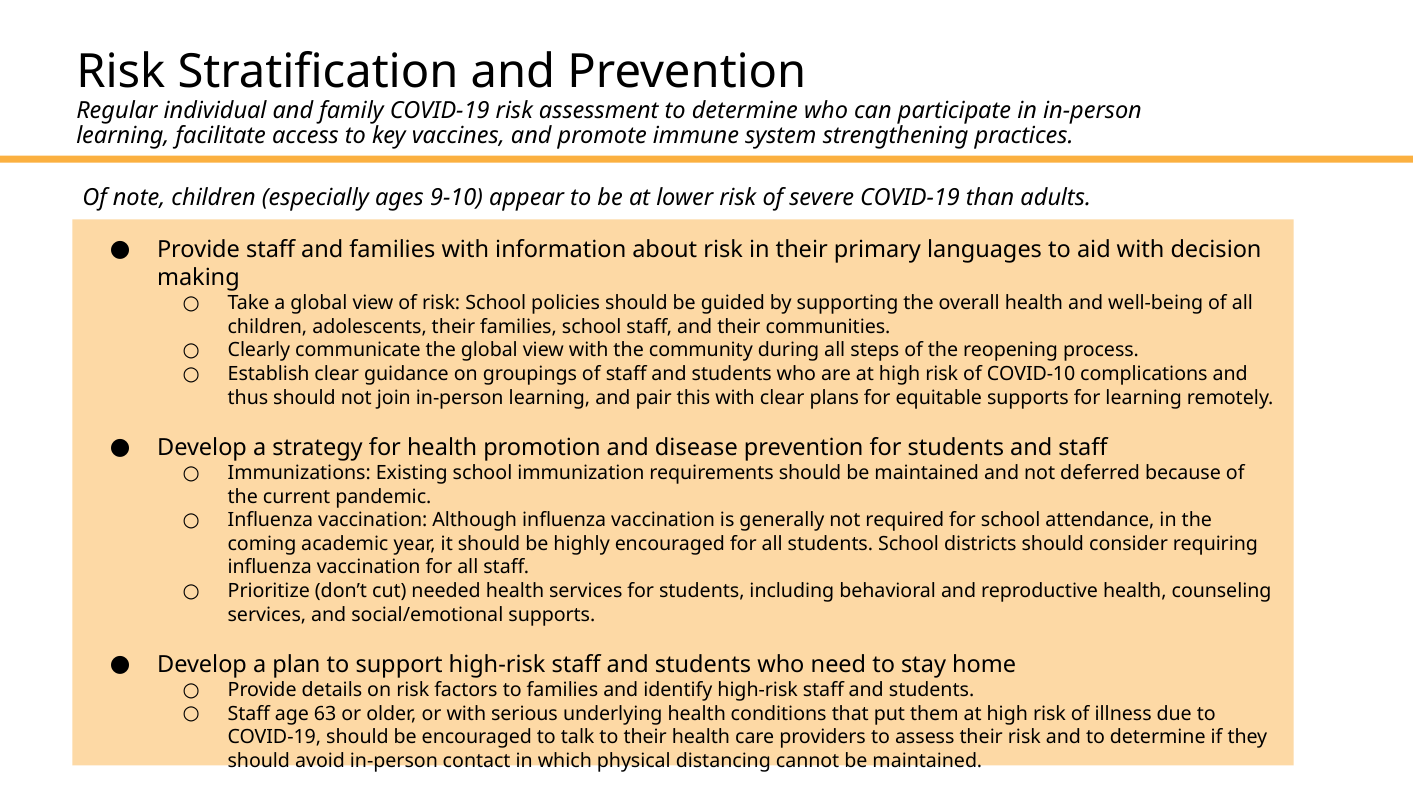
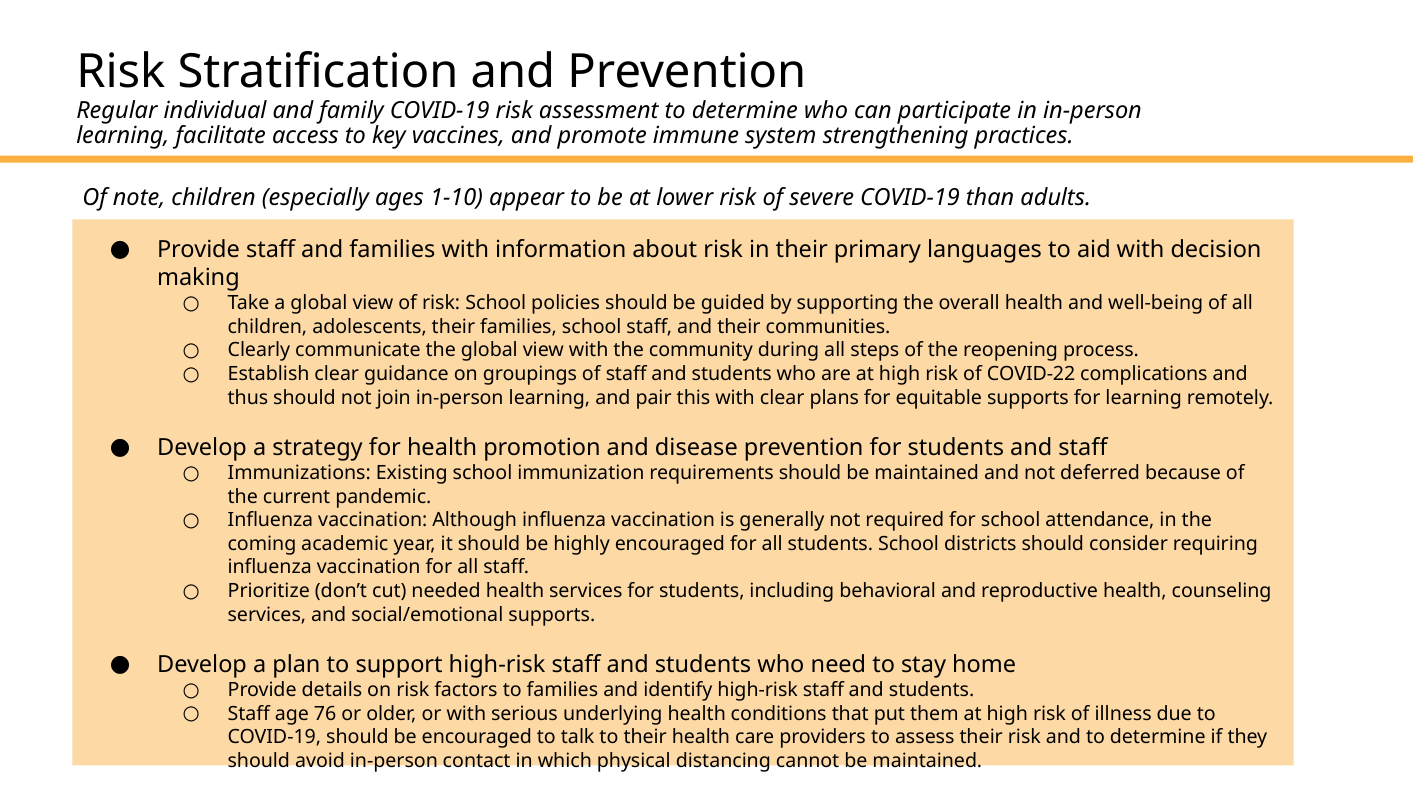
9-10: 9-10 -> 1-10
COVID-10: COVID-10 -> COVID-22
63: 63 -> 76
